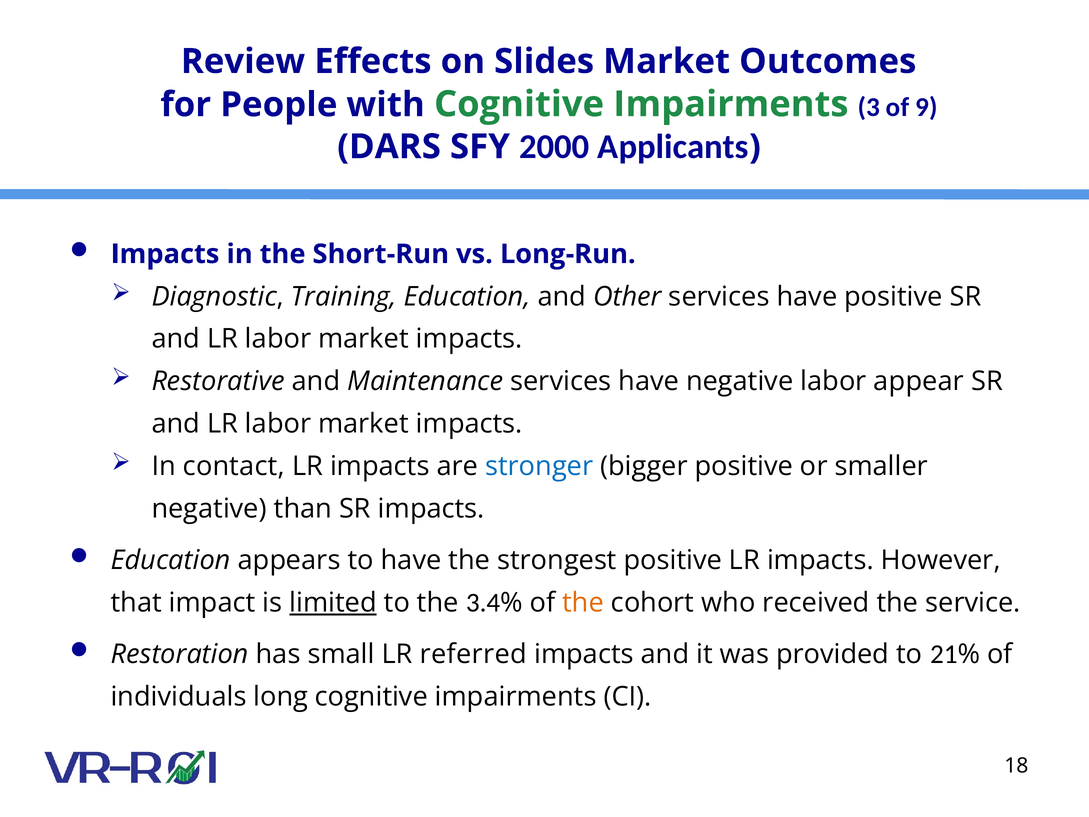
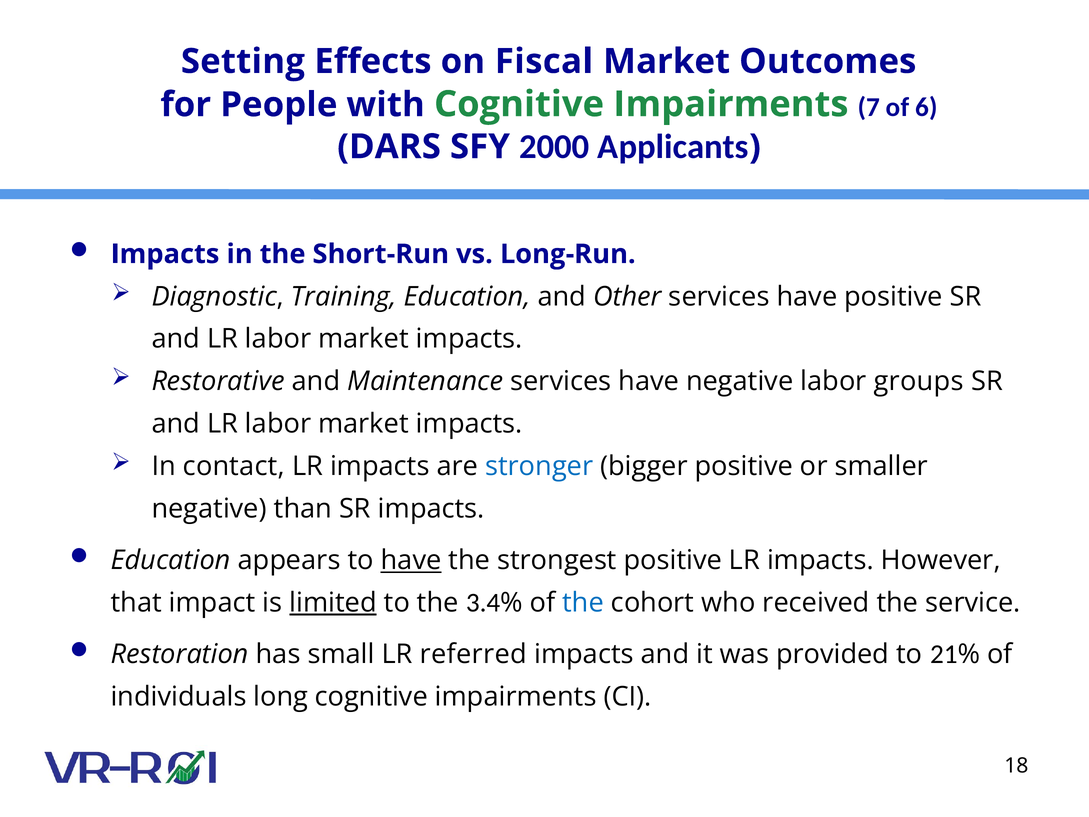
Review: Review -> Setting
Slides: Slides -> Fiscal
3: 3 -> 7
9: 9 -> 6
appear: appear -> groups
have at (411, 560) underline: none -> present
the at (583, 603) colour: orange -> blue
